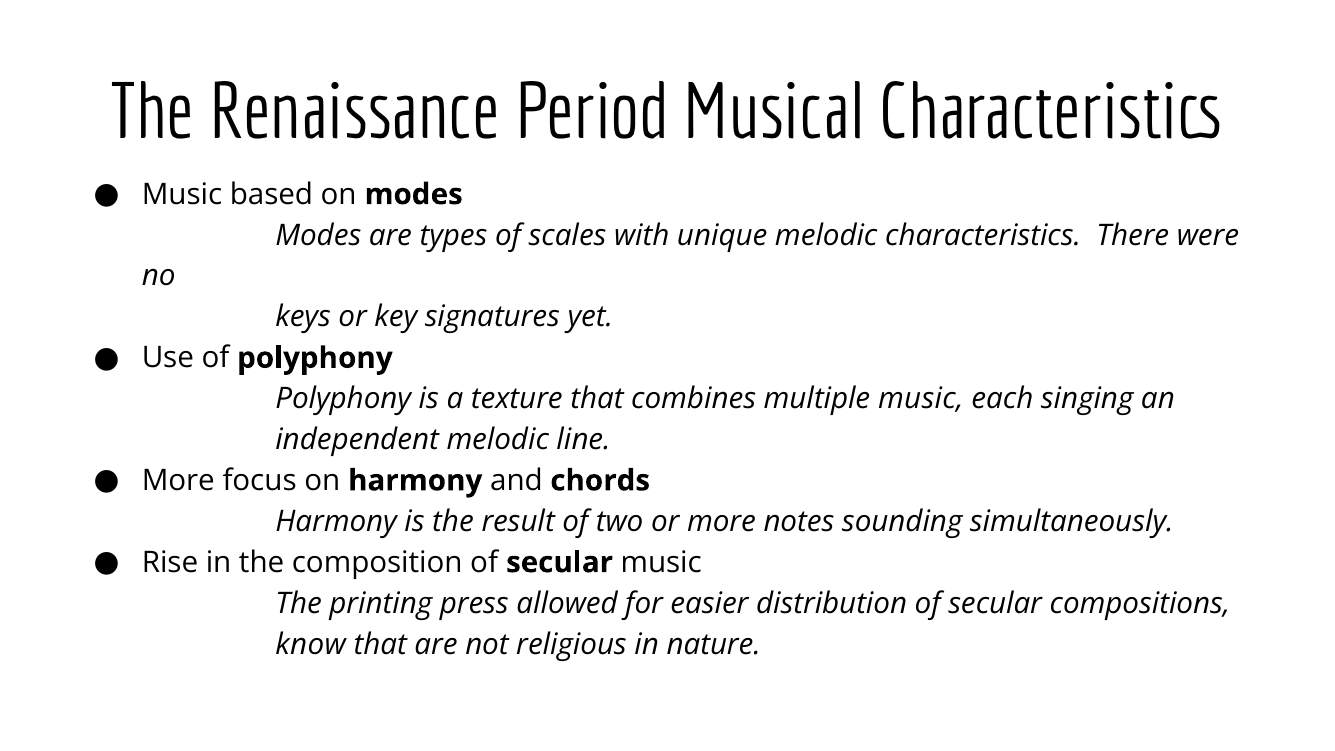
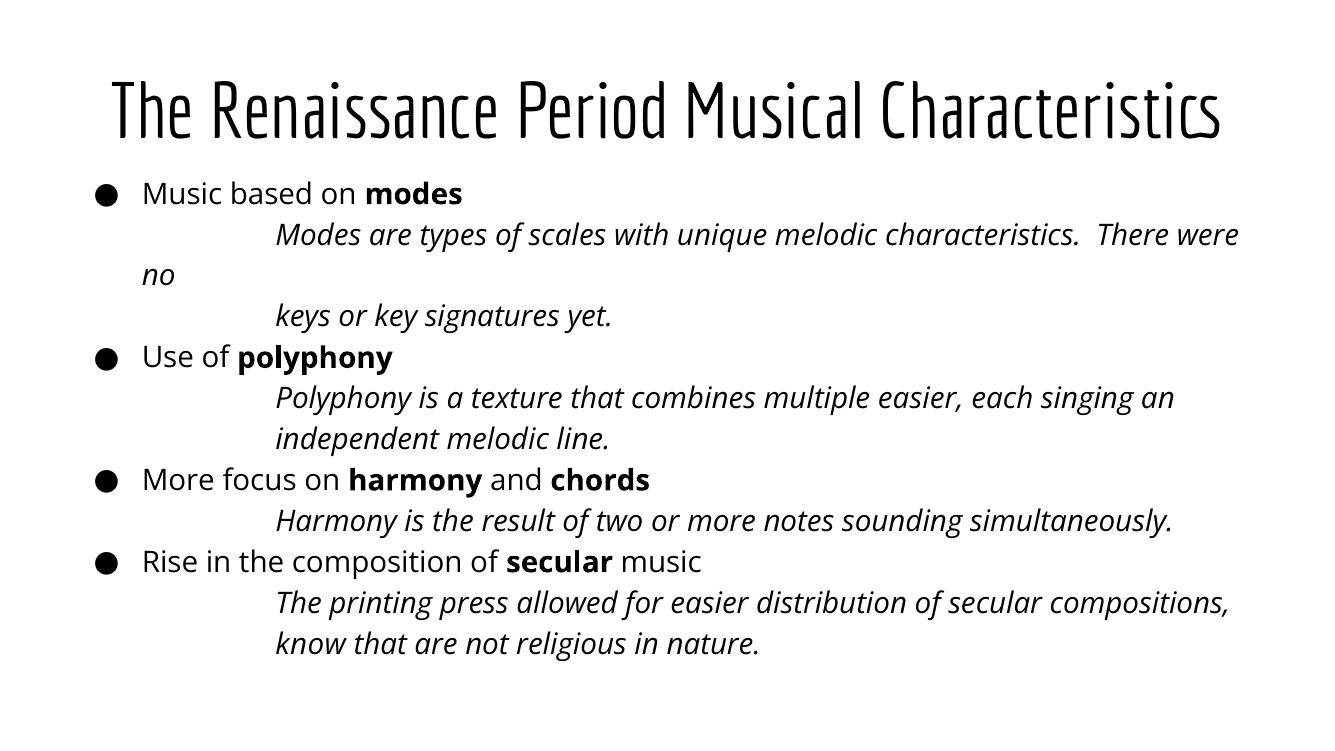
multiple music: music -> easier
